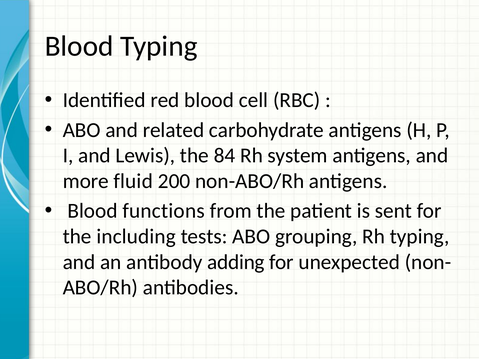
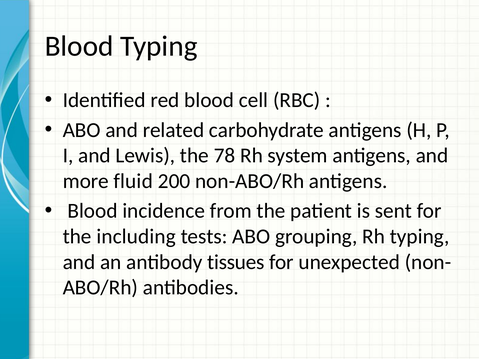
84: 84 -> 78
functions: functions -> incidence
adding: adding -> tissues
